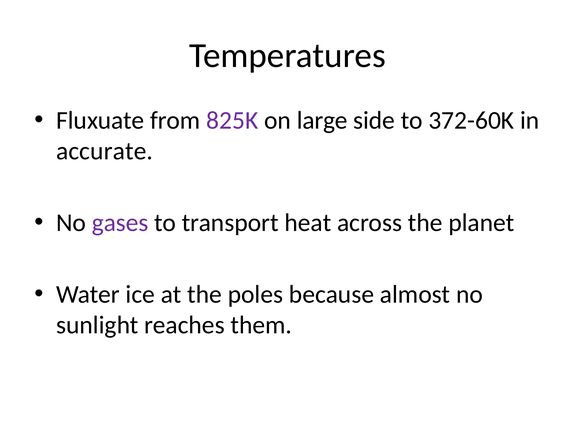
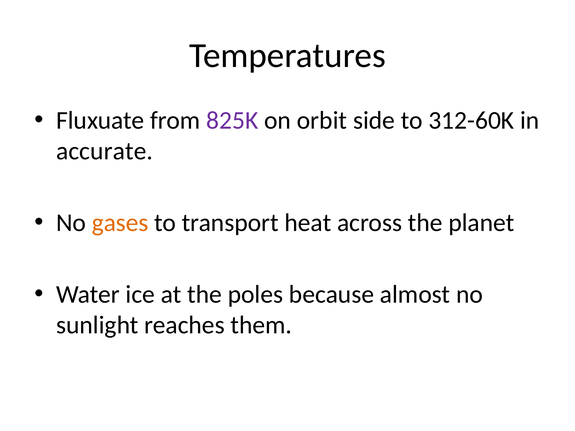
large: large -> orbit
372-60K: 372-60K -> 312-60K
gases colour: purple -> orange
